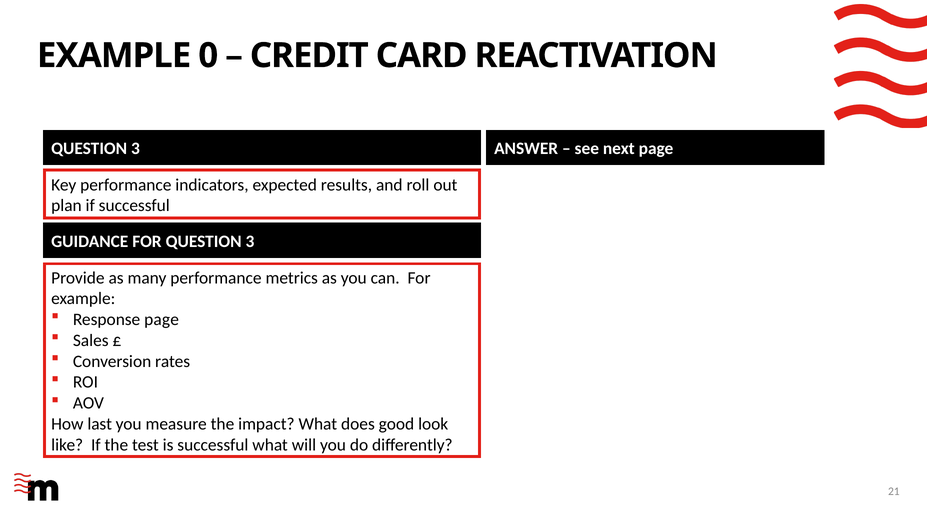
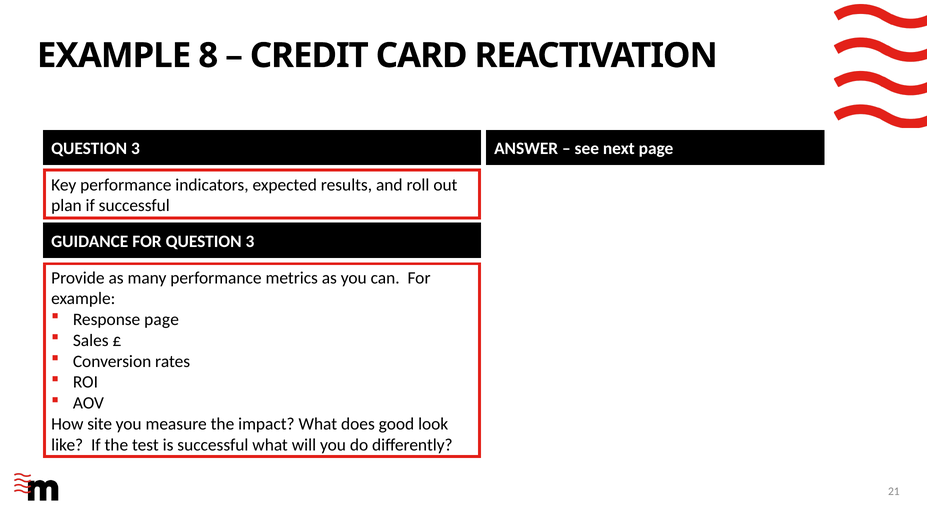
0: 0 -> 8
last: last -> site
